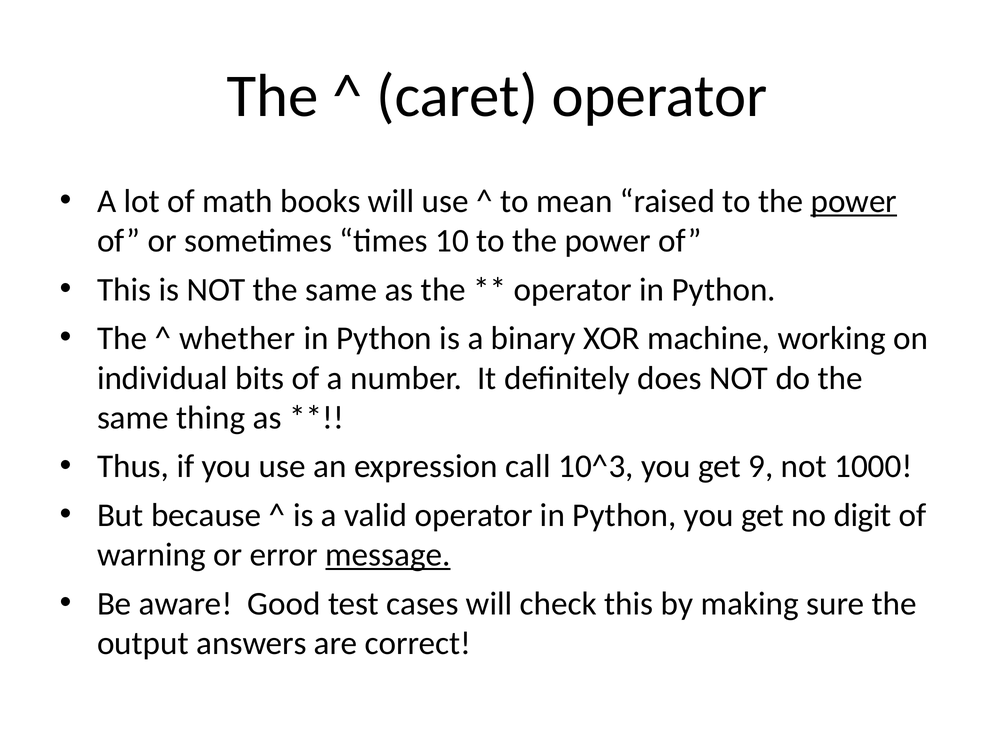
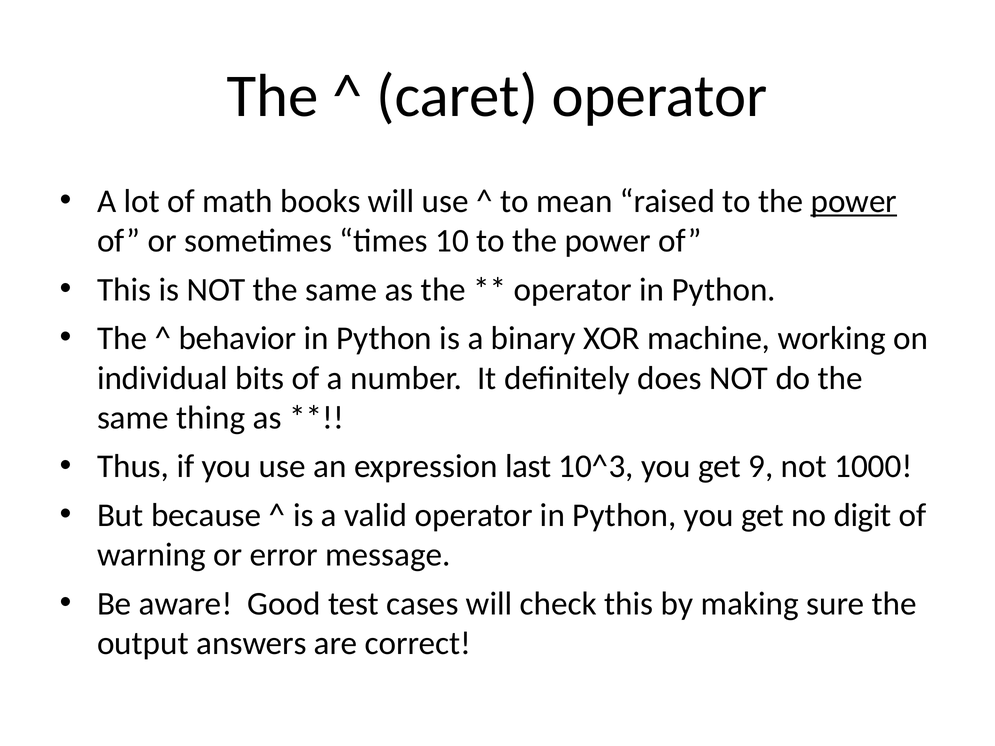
whether: whether -> behavior
call: call -> last
message underline: present -> none
